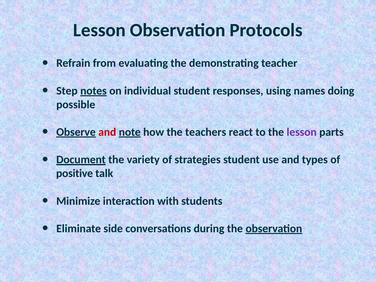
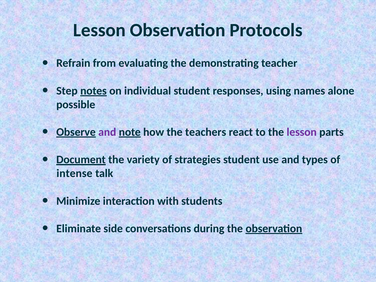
doing: doing -> alone
and at (107, 132) colour: red -> purple
positive: positive -> intense
